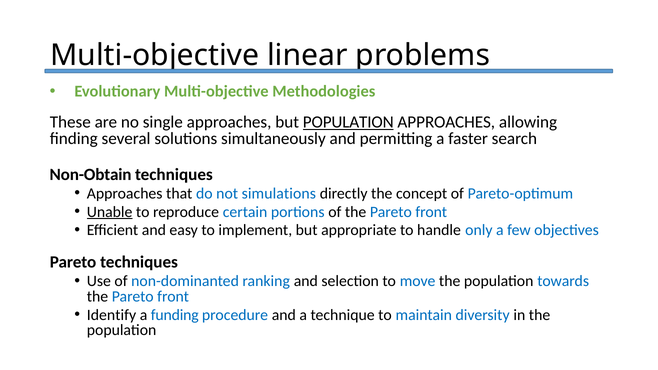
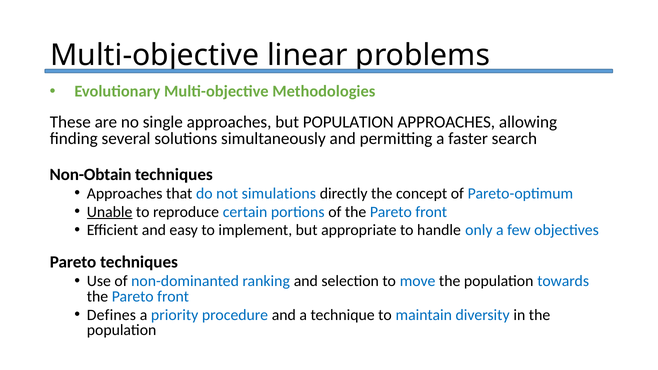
POPULATION at (348, 122) underline: present -> none
Identify: Identify -> Defines
funding: funding -> priority
